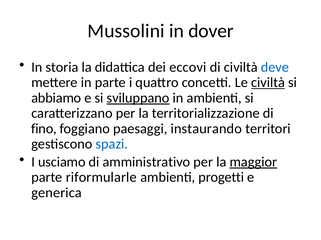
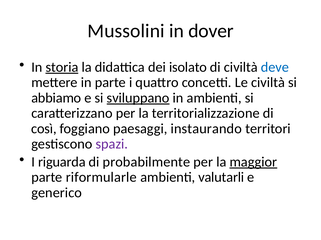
storia underline: none -> present
eccovi: eccovi -> isolato
civiltà at (268, 83) underline: present -> none
fino: fino -> così
spazi colour: blue -> purple
usciamo: usciamo -> riguarda
amministrativo: amministrativo -> probabilmente
progetti: progetti -> valutarli
generica: generica -> generico
